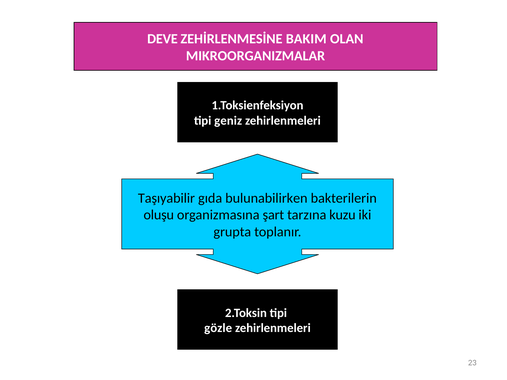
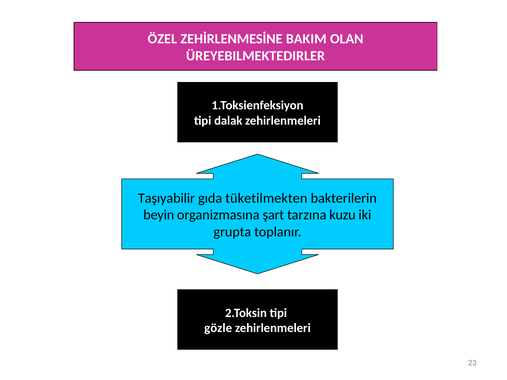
DEVE: DEVE -> ÖZEL
MIKROORGANIZMALAR: MIKROORGANIZMALAR -> ÜREYEBILMEKTEDIRLER
geniz: geniz -> dalak
bulunabilirken: bulunabilirken -> tüketilmekten
oluşu: oluşu -> beyin
